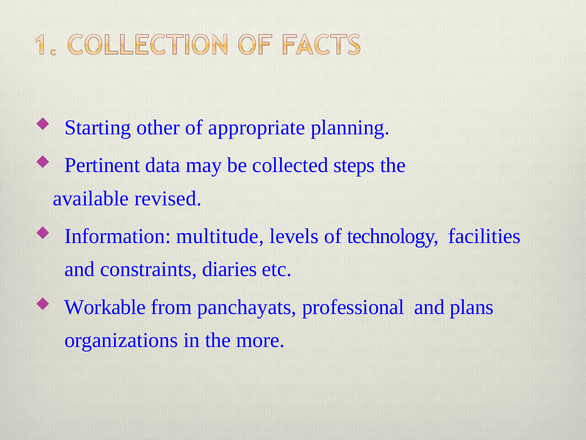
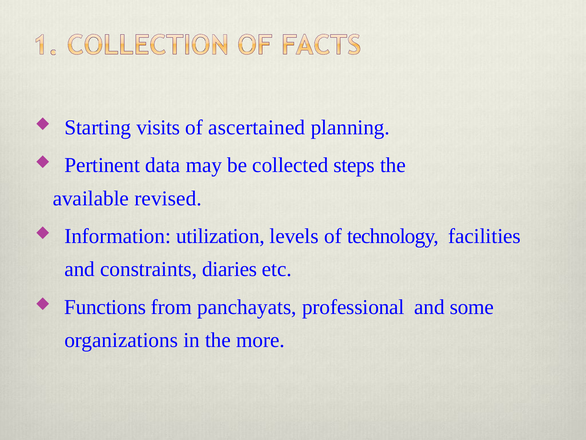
other: other -> visits
appropriate: appropriate -> ascertained
multitude: multitude -> utilization
Workable: Workable -> Functions
plans: plans -> some
